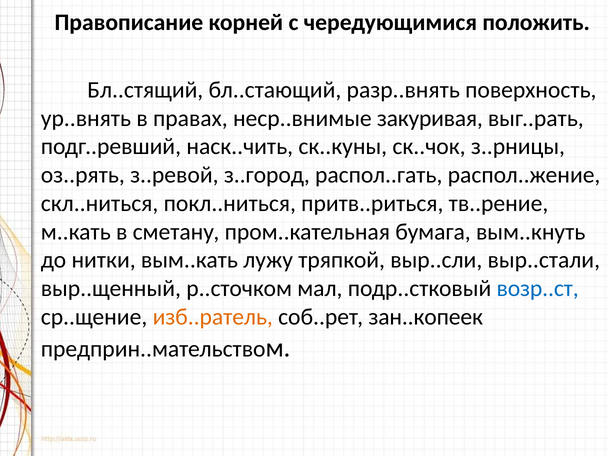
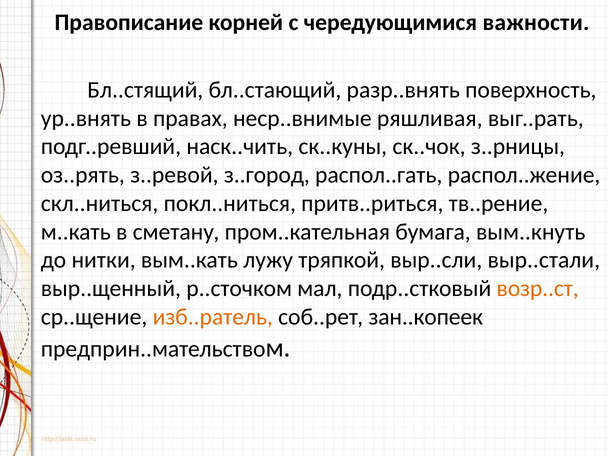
положить: положить -> важности
закуривая: закуривая -> ряшливая
возр..ст colour: blue -> orange
